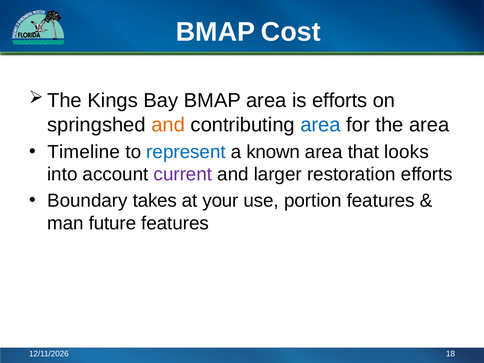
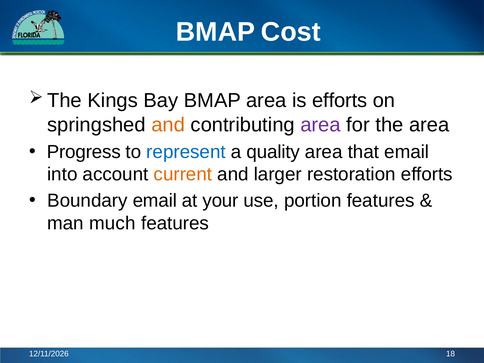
area at (321, 125) colour: blue -> purple
Timeline: Timeline -> Progress
known: known -> quality
that looks: looks -> email
current colour: purple -> orange
Boundary takes: takes -> email
future: future -> much
